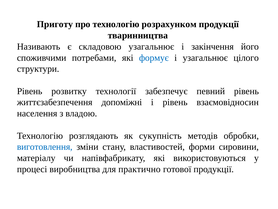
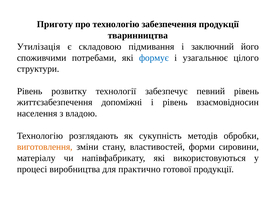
розрахунком: розрахунком -> забезпечення
Називають: Називають -> Утилізація
складовою узагальнює: узагальнює -> підмивання
закінчення: закінчення -> заключний
виготовлення colour: blue -> orange
